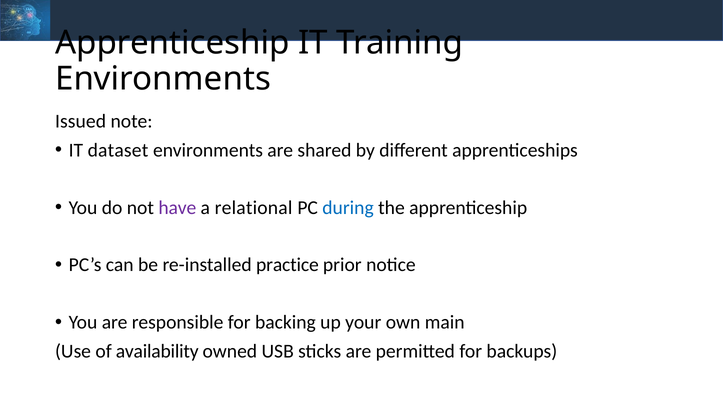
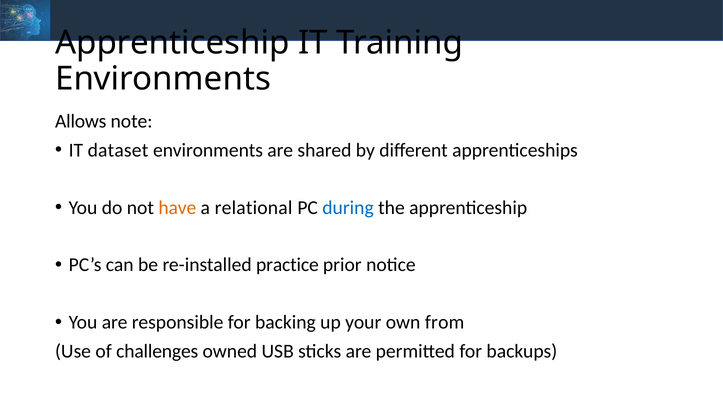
Issued: Issued -> Allows
have colour: purple -> orange
main: main -> from
availability: availability -> challenges
